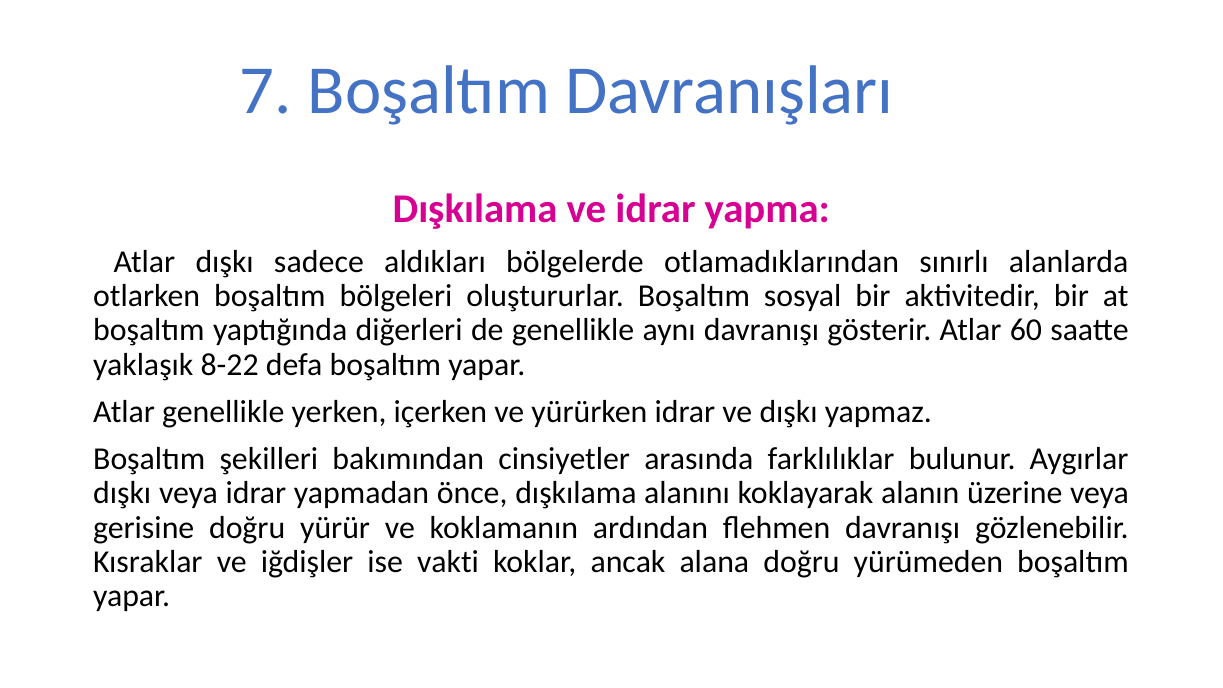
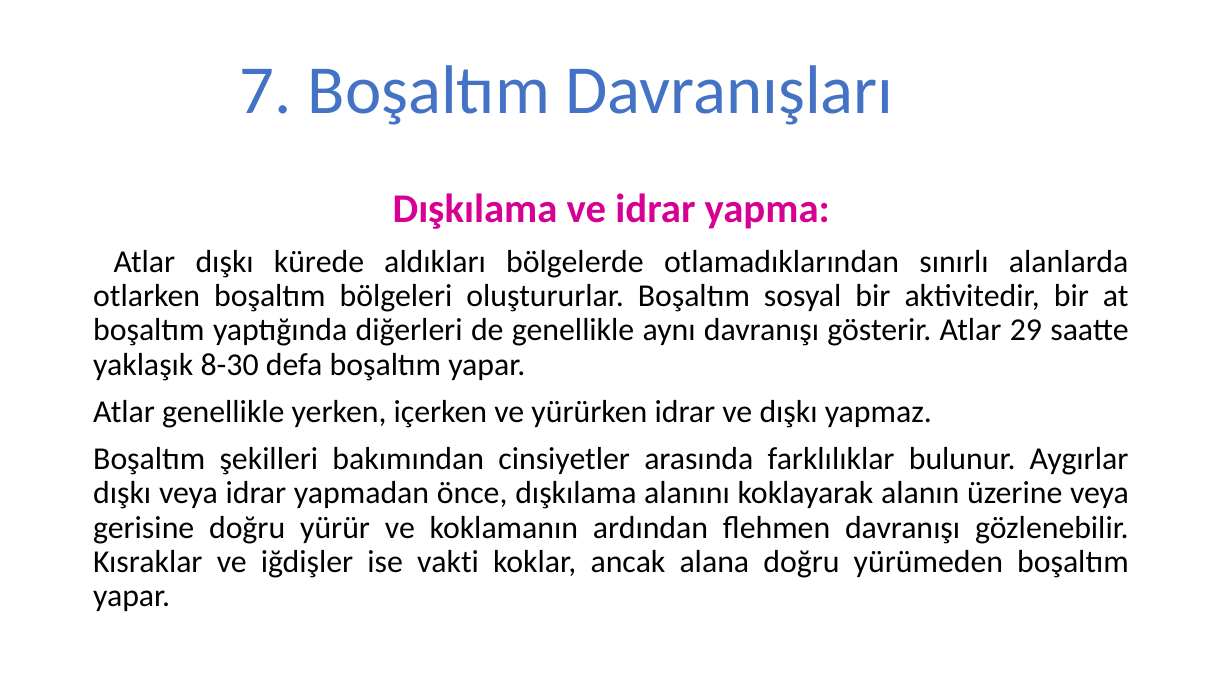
sadece: sadece -> kürede
60: 60 -> 29
8-22: 8-22 -> 8-30
